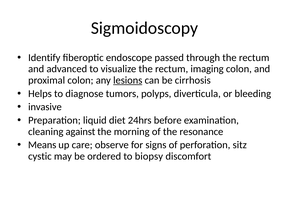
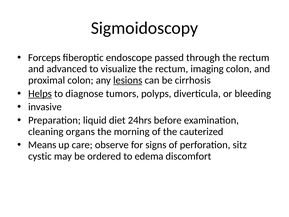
Identify: Identify -> Forceps
Helps underline: none -> present
against: against -> organs
resonance: resonance -> cauterized
biopsy: biopsy -> edema
